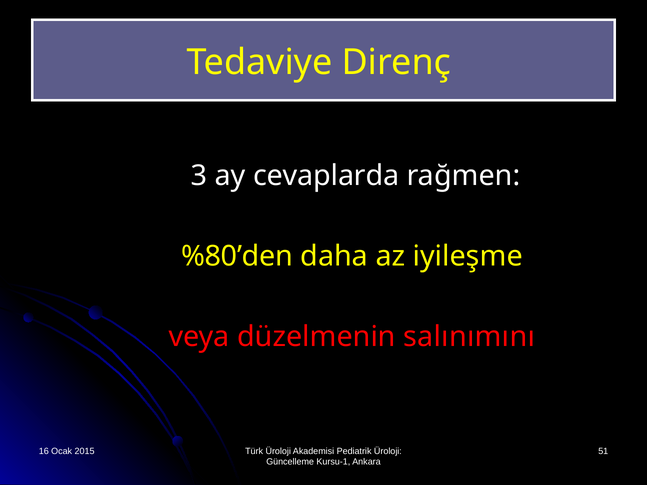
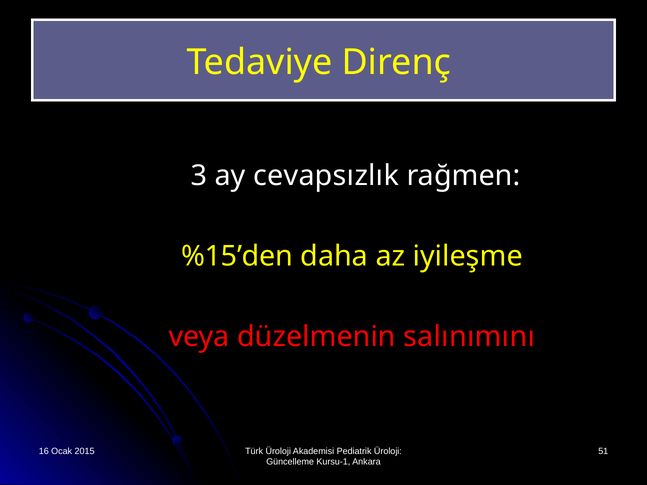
cevaplarda: cevaplarda -> cevapsızlık
%80’den: %80’den -> %15’den
